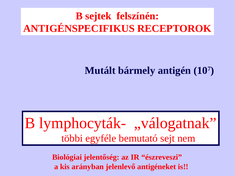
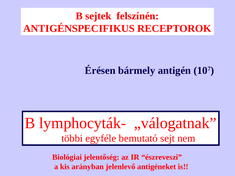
Mutált: Mutált -> Érésen
